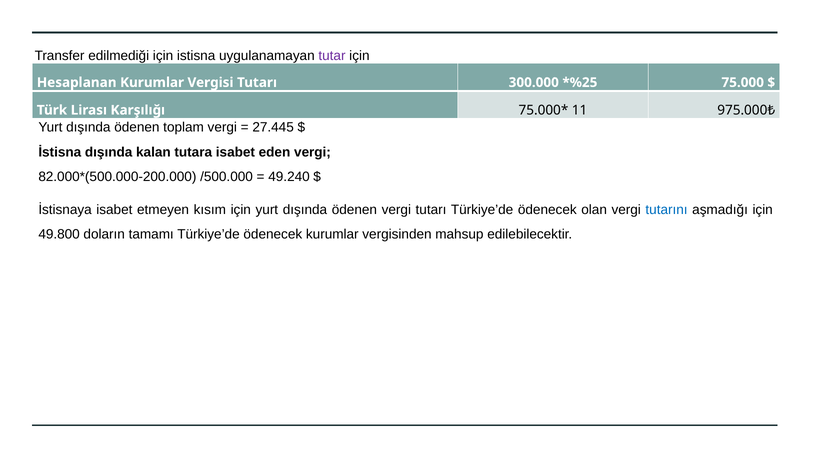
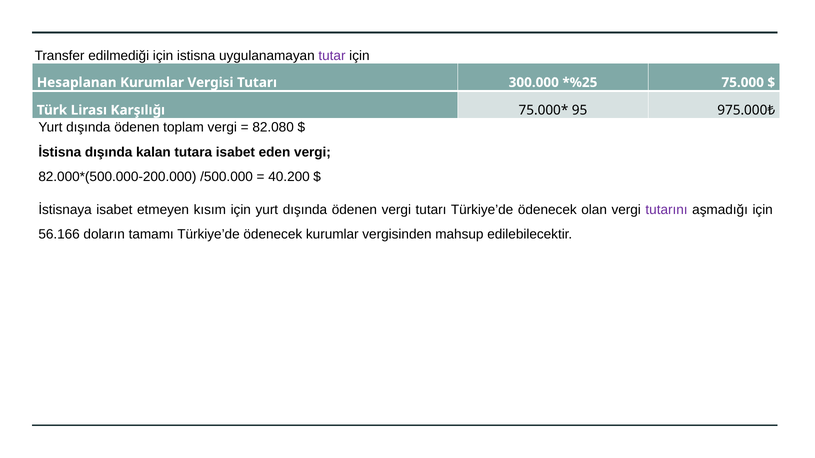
11: 11 -> 95
27.445: 27.445 -> 82.080
49.240: 49.240 -> 40.200
tutarını colour: blue -> purple
49.800: 49.800 -> 56.166
